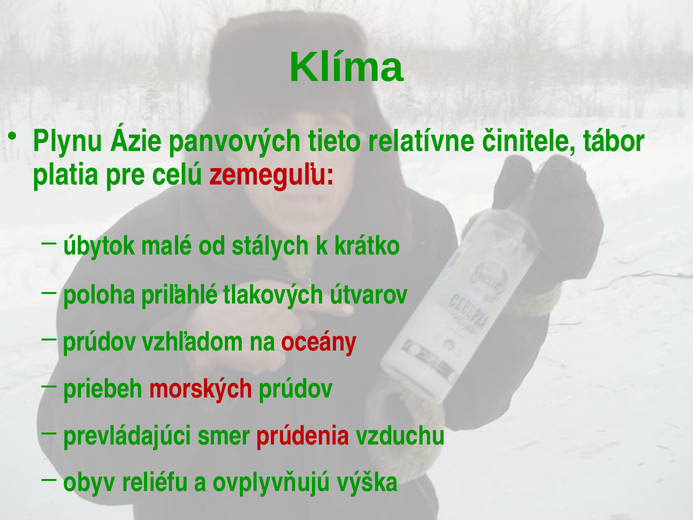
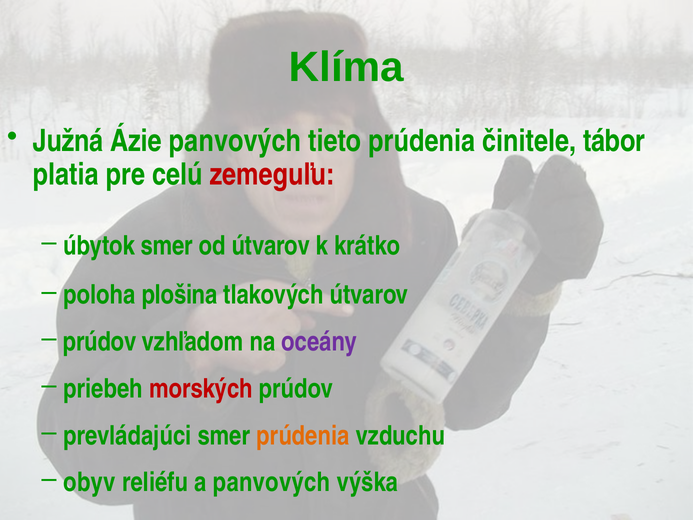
Plynu: Plynu -> Južná
tieto relatívne: relatívne -> prúdenia
úbytok malé: malé -> smer
od stálych: stálych -> útvarov
priľahlé: priľahlé -> plošina
oceány colour: red -> purple
prúdenia at (303, 435) colour: red -> orange
a ovplyvňujú: ovplyvňujú -> panvových
